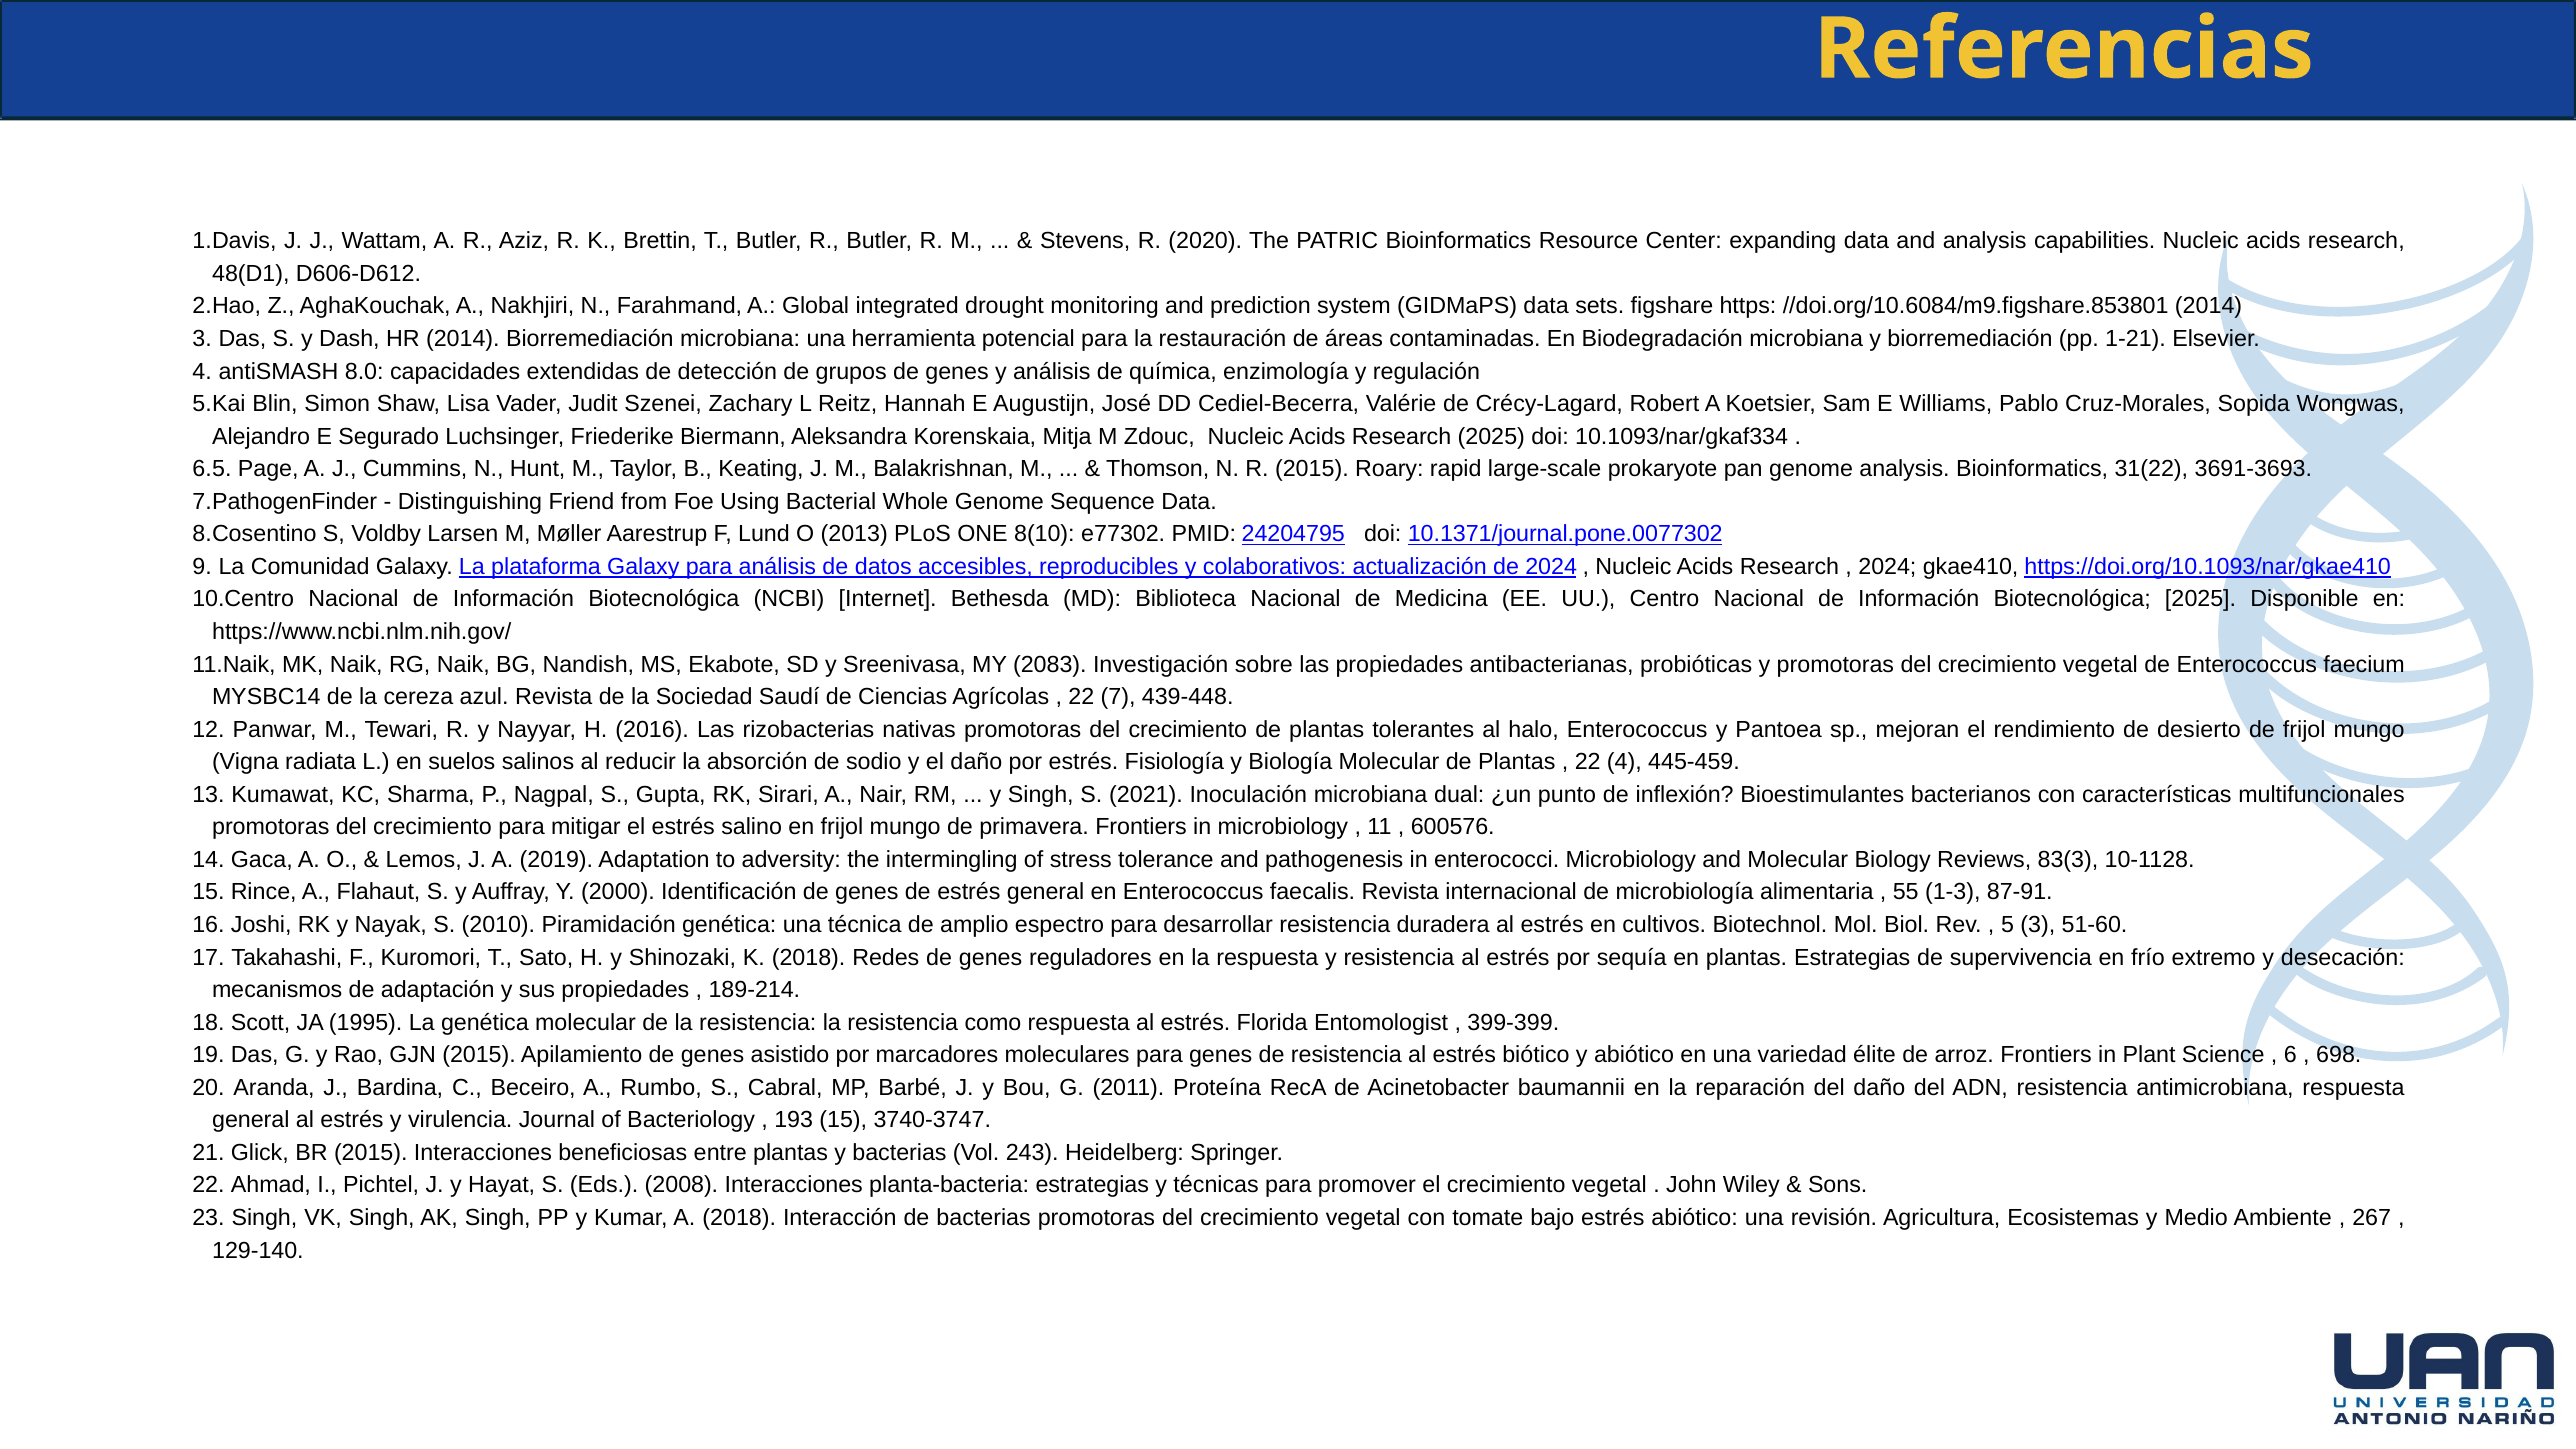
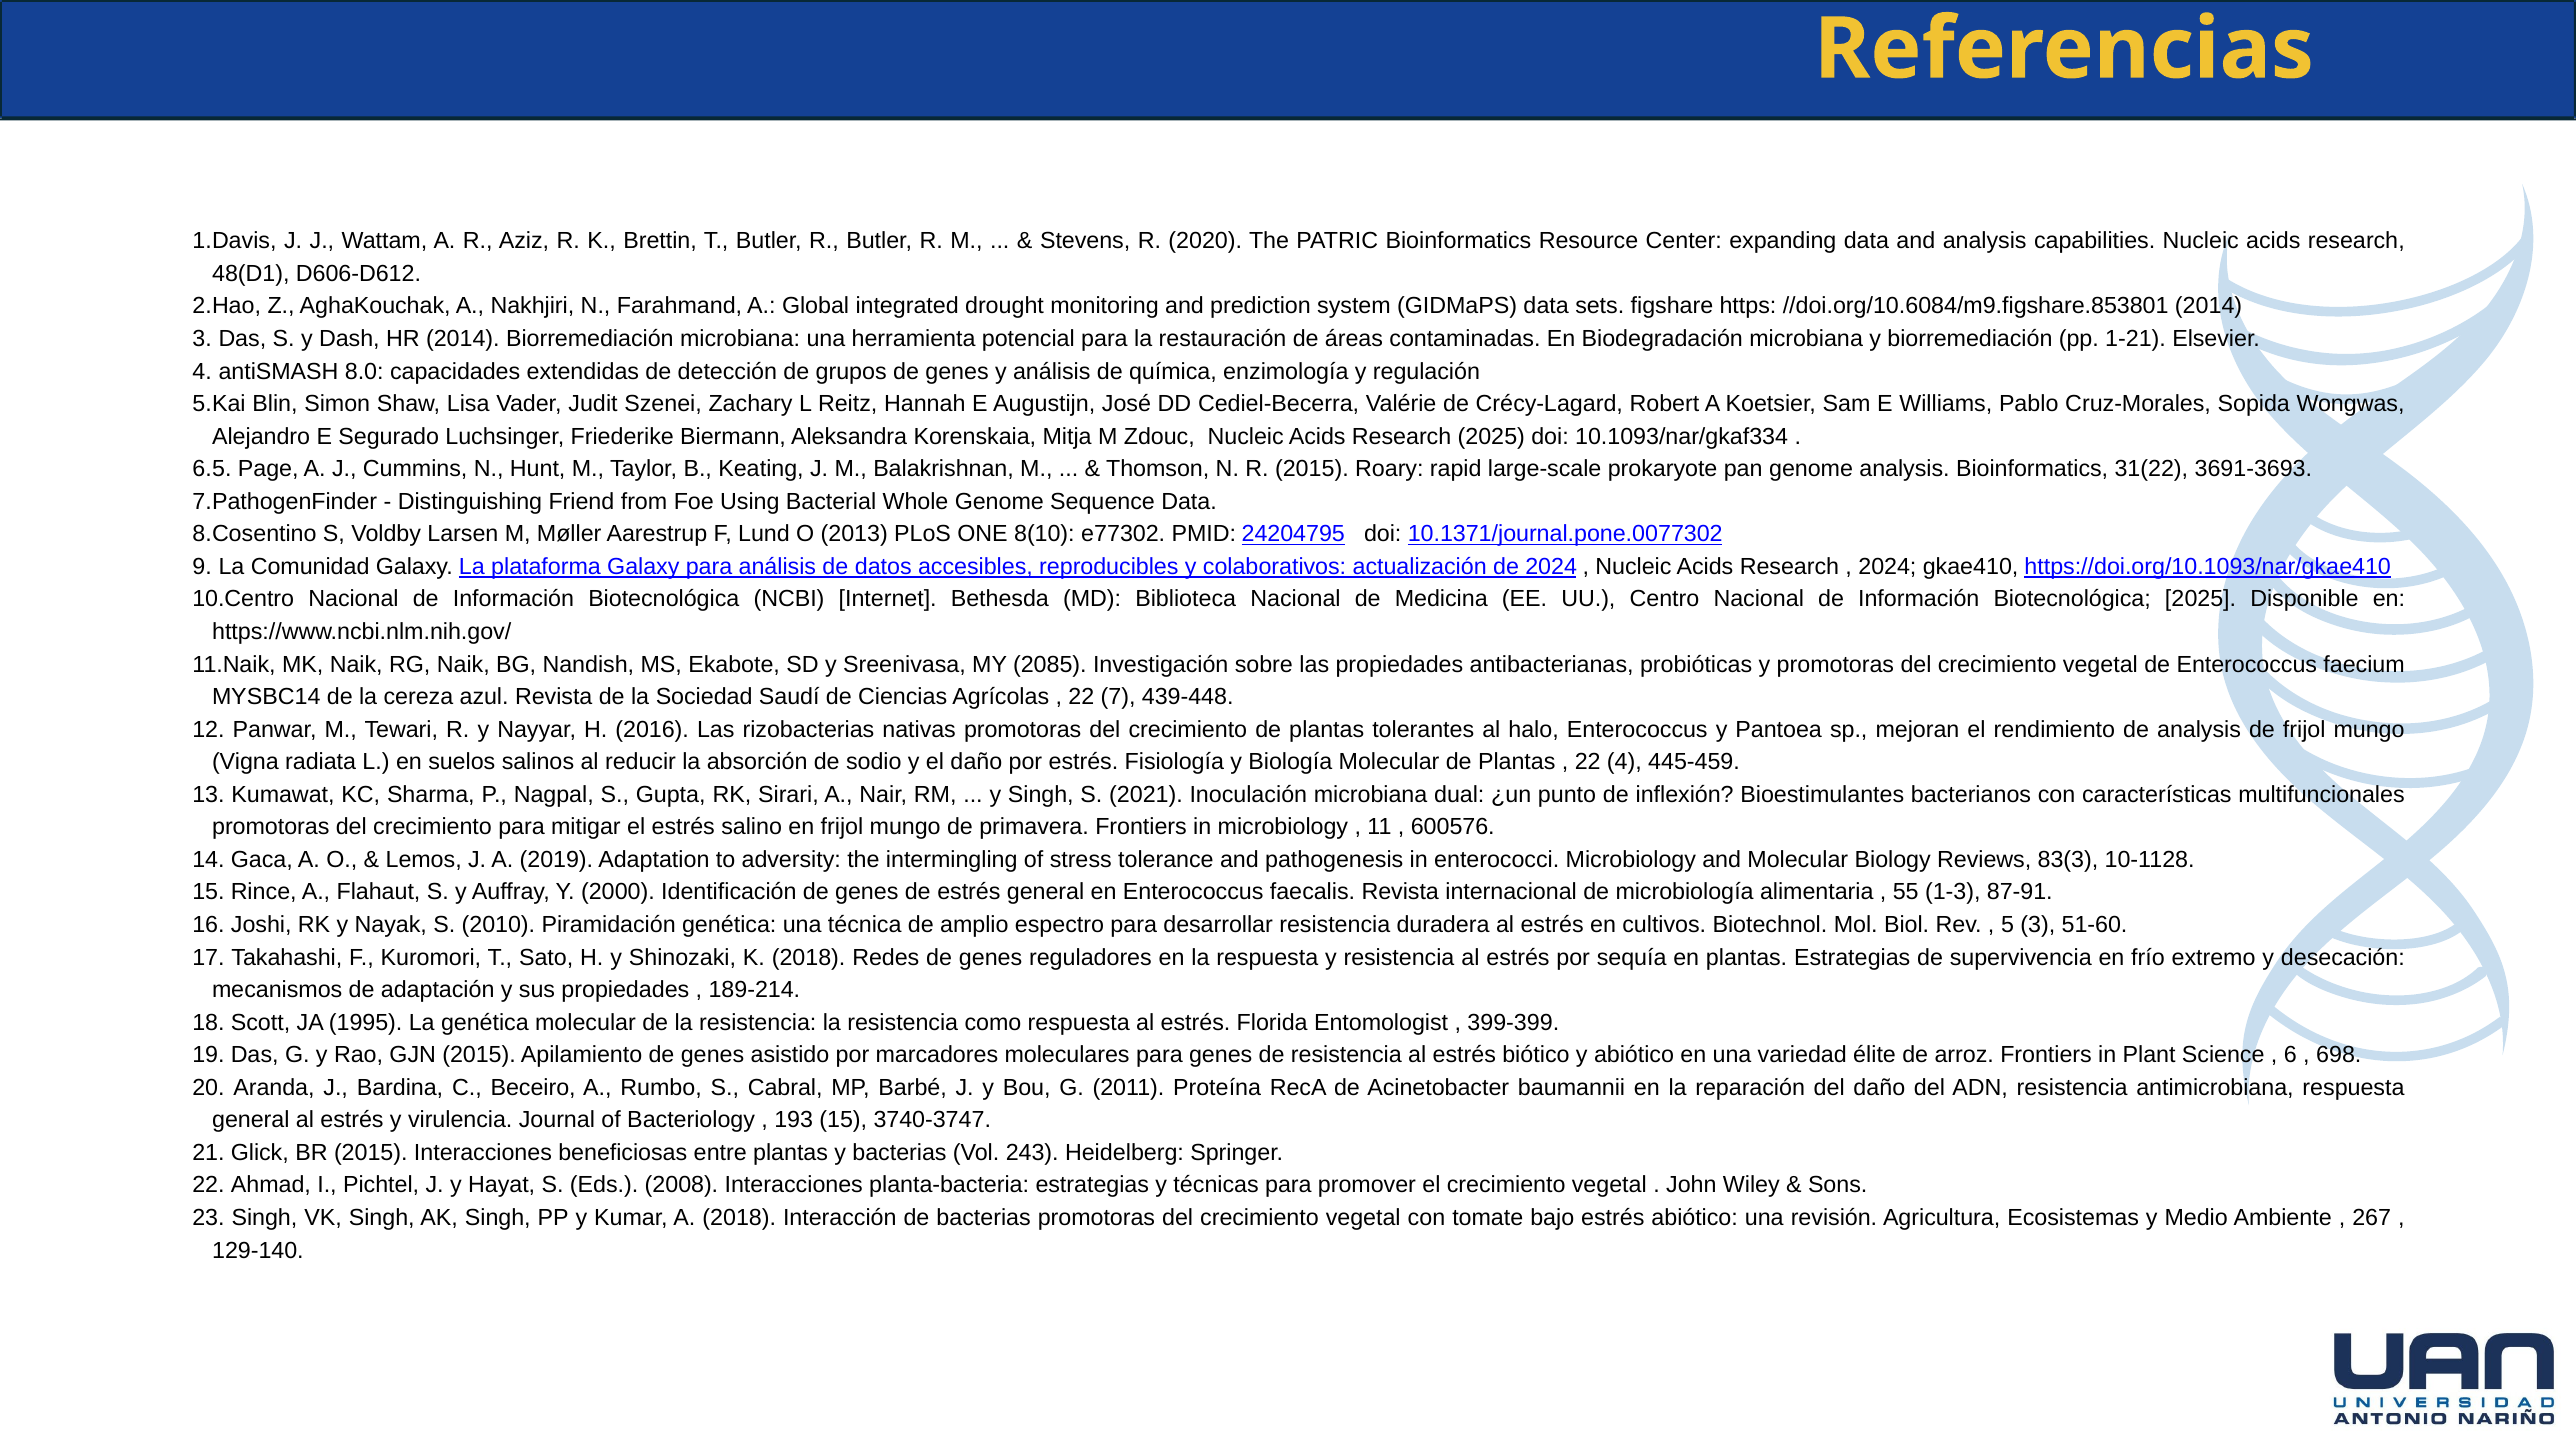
2083: 2083 -> 2085
de desierto: desierto -> analysis
